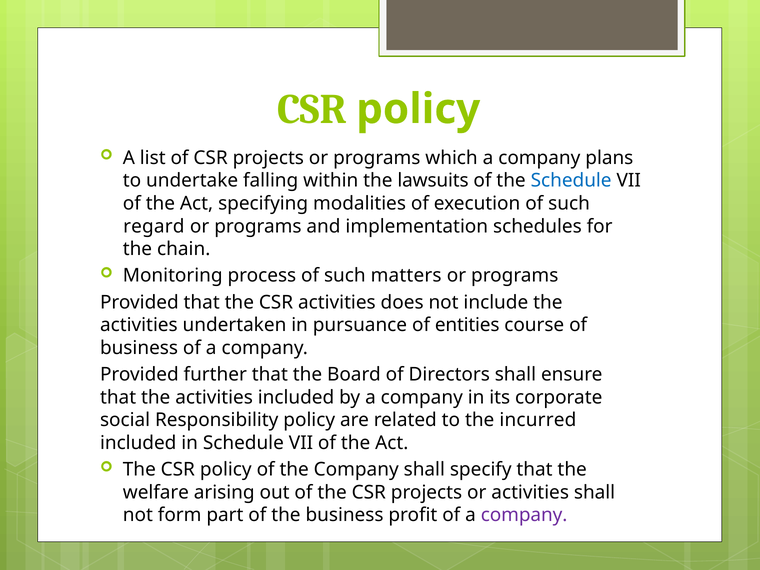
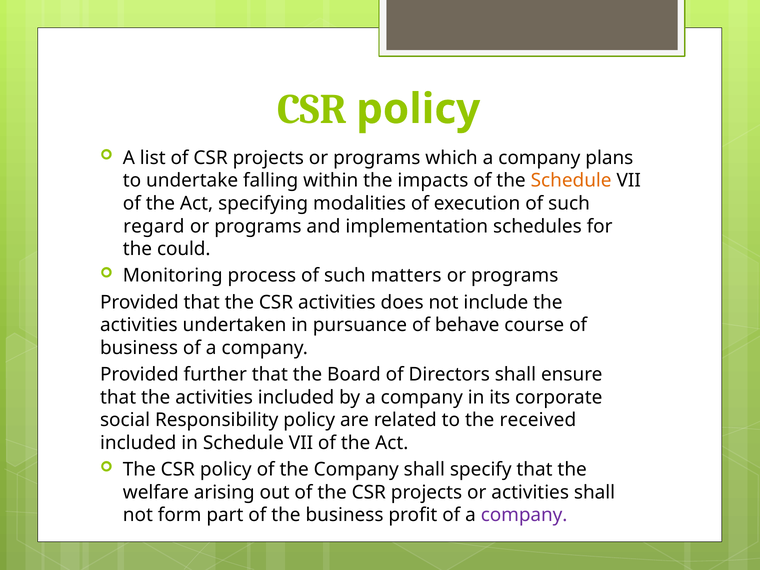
lawsuits: lawsuits -> impacts
Schedule at (571, 181) colour: blue -> orange
chain: chain -> could
entities: entities -> behave
incurred: incurred -> received
